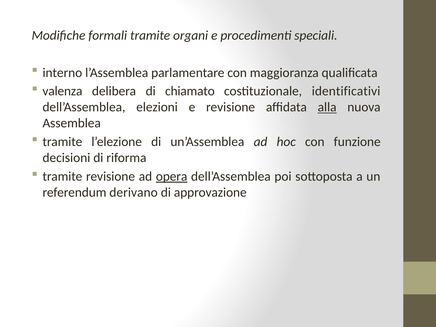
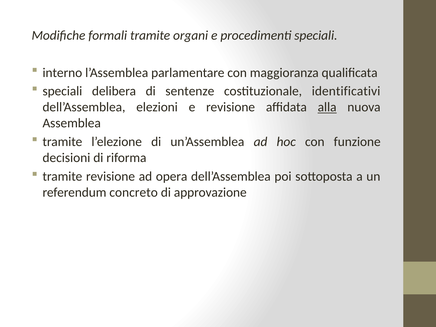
valenza at (62, 91): valenza -> speciali
chiamato: chiamato -> sentenze
opera underline: present -> none
derivano: derivano -> concreto
